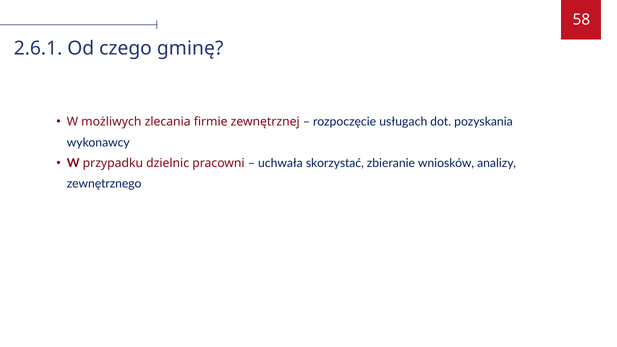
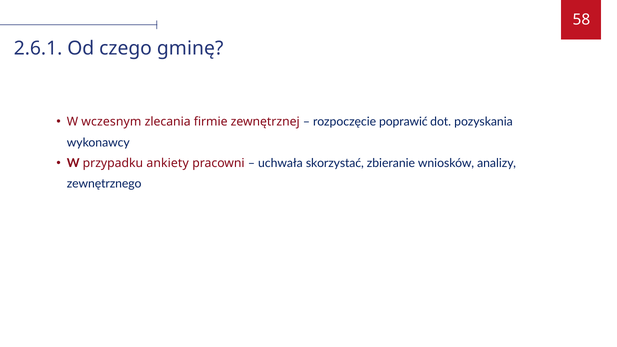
możliwych: możliwych -> wczesnym
usługach: usługach -> poprawić
dzielnic: dzielnic -> ankiety
